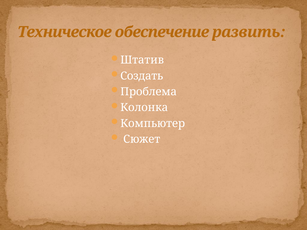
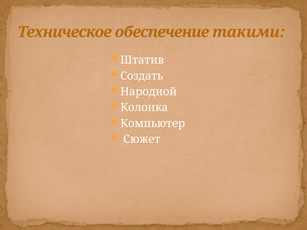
развить: развить -> такими
Проблема: Проблема -> Народной
